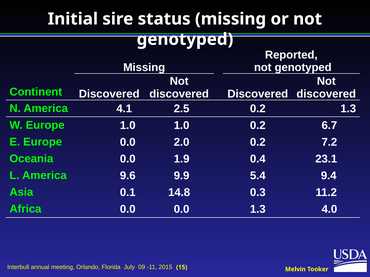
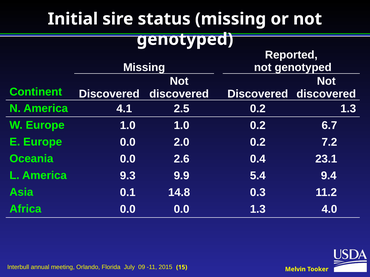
1.9: 1.9 -> 2.6
9.6: 9.6 -> 9.3
